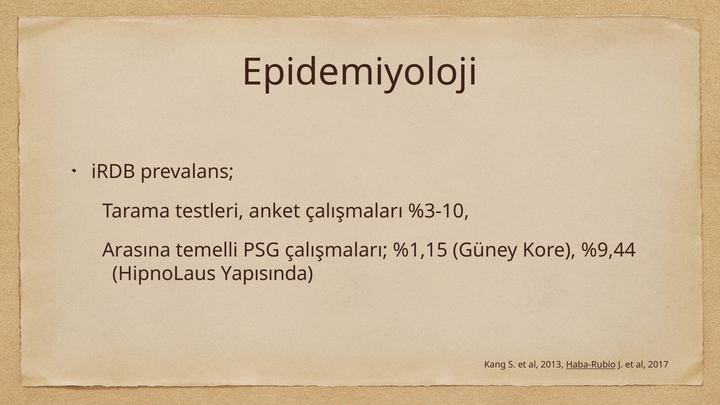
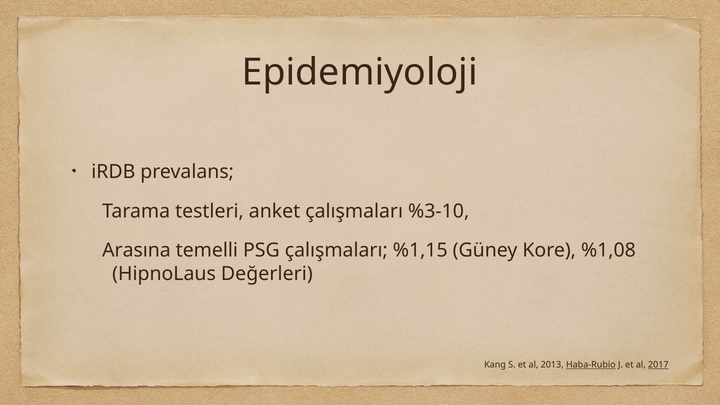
%9,44: %9,44 -> %1,08
Yapısında: Yapısında -> Değerleri
2017 underline: none -> present
